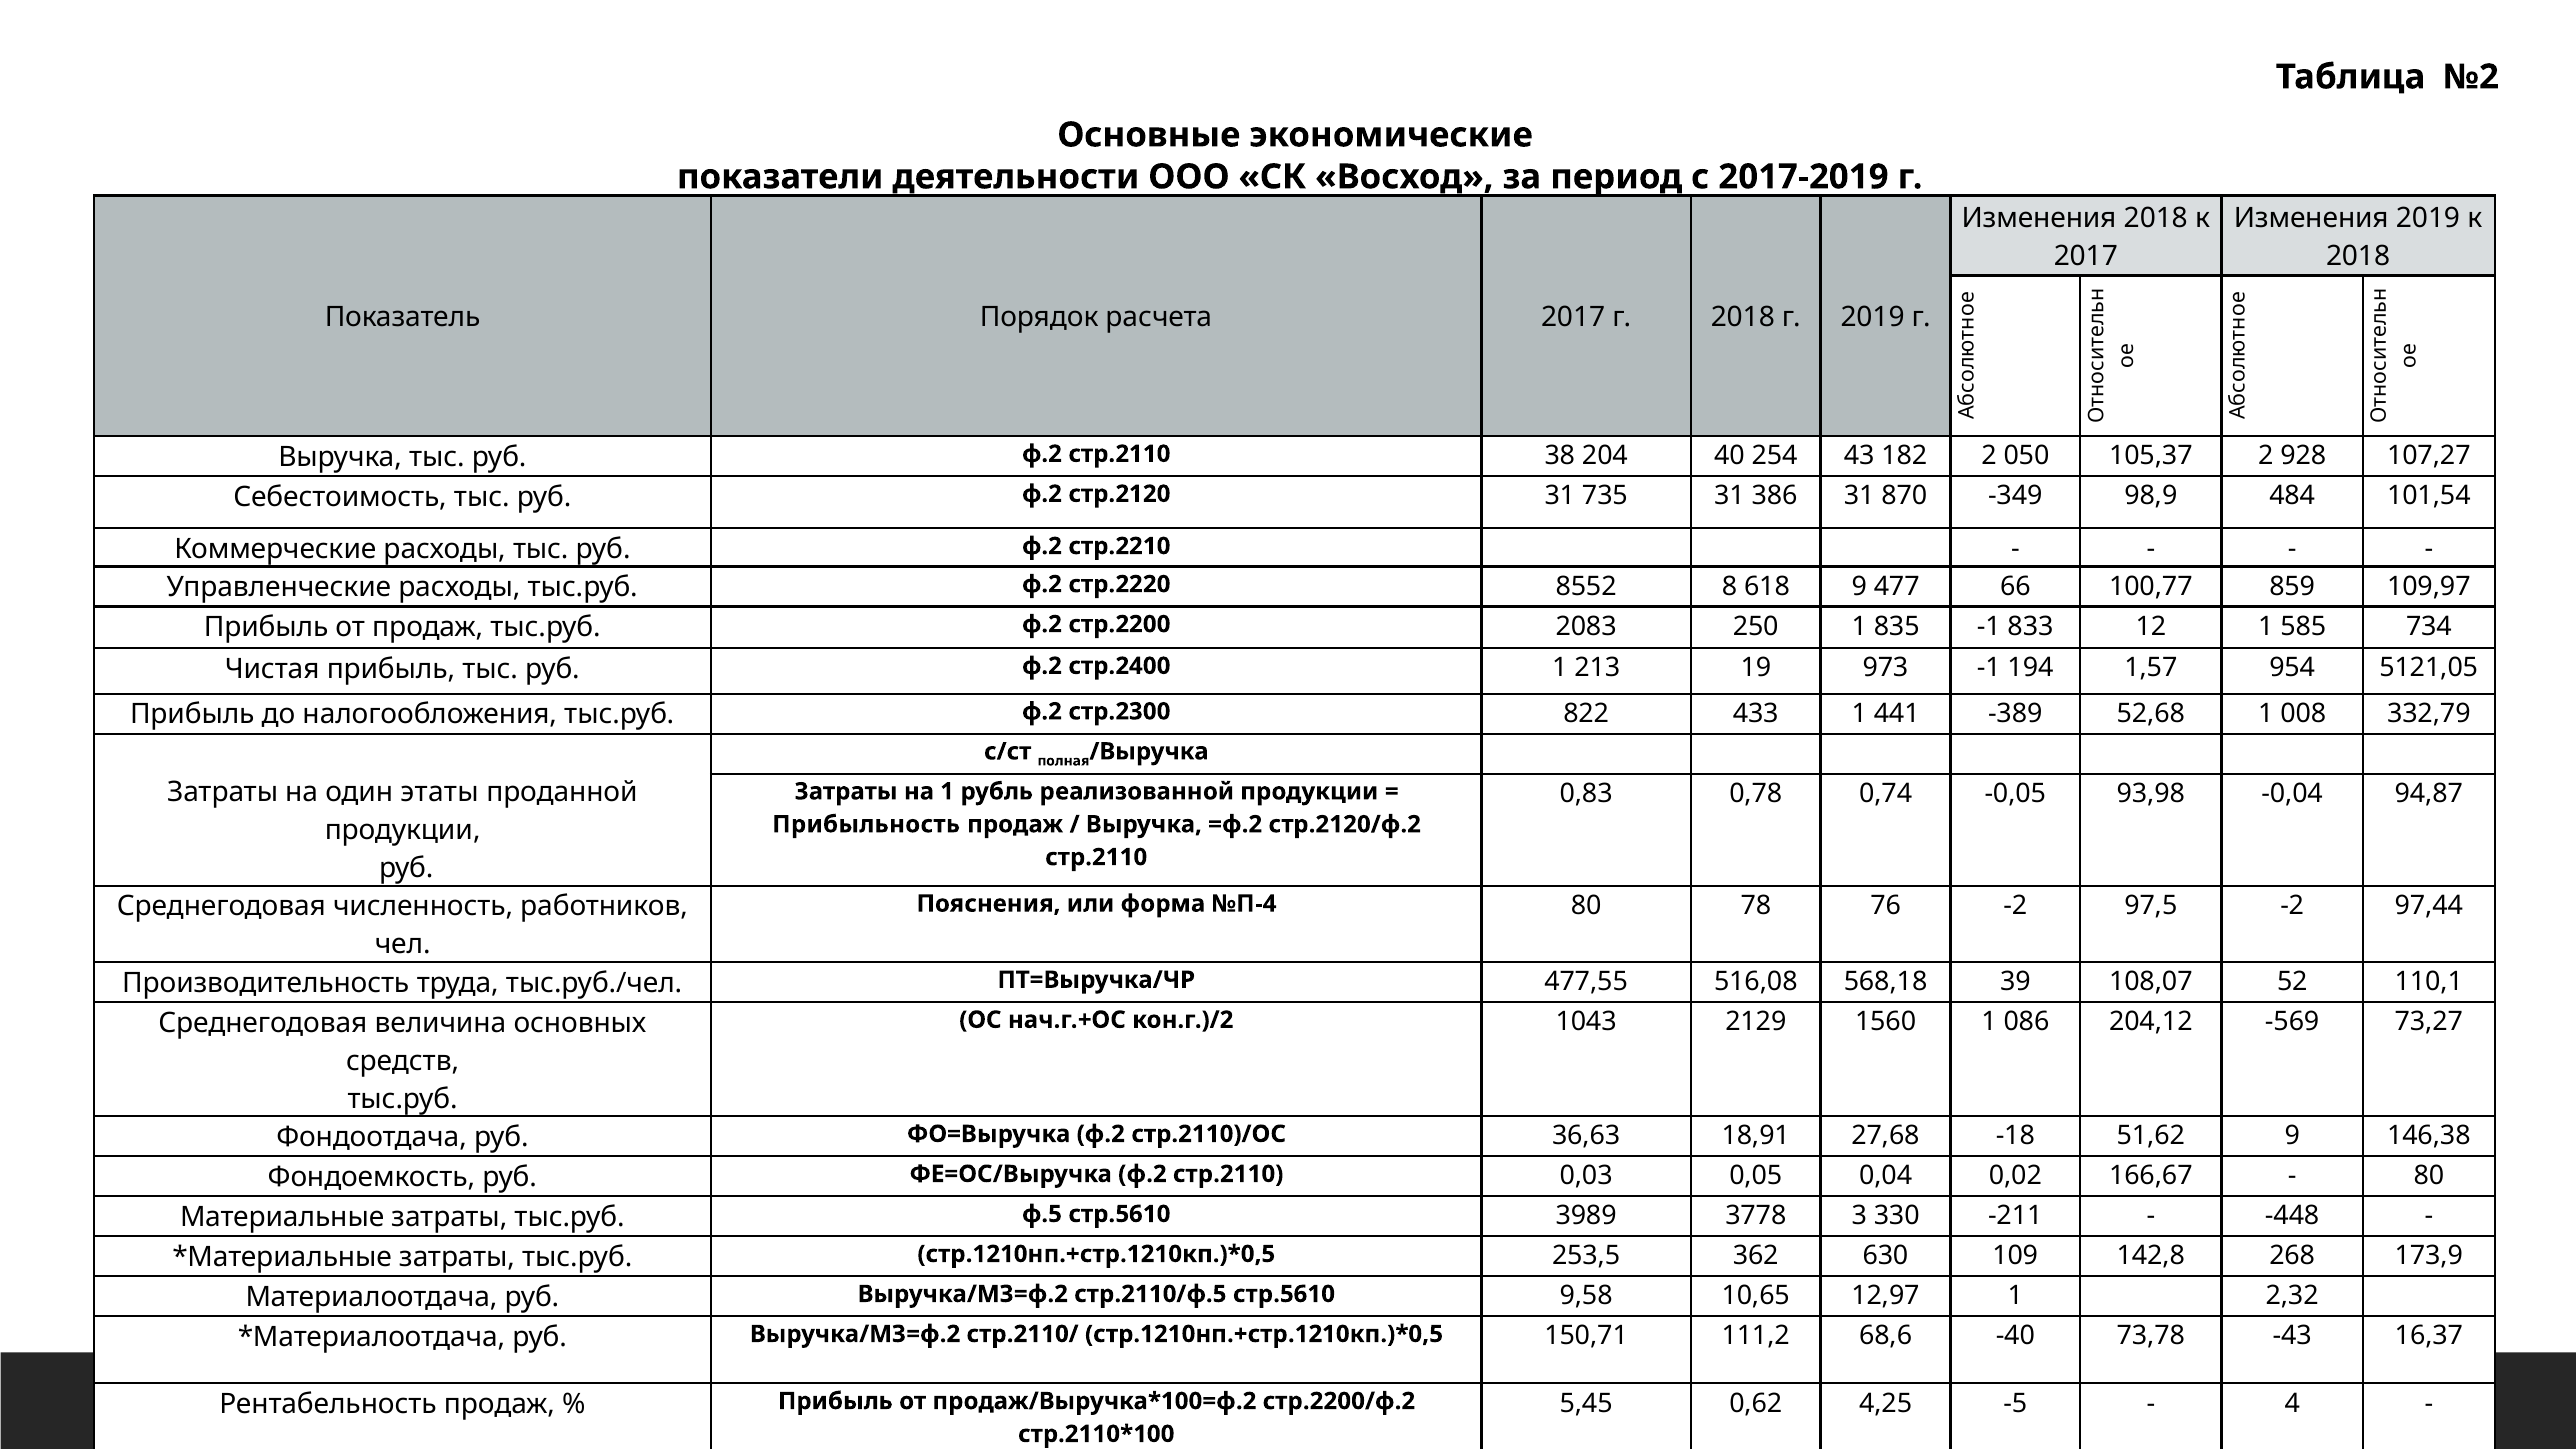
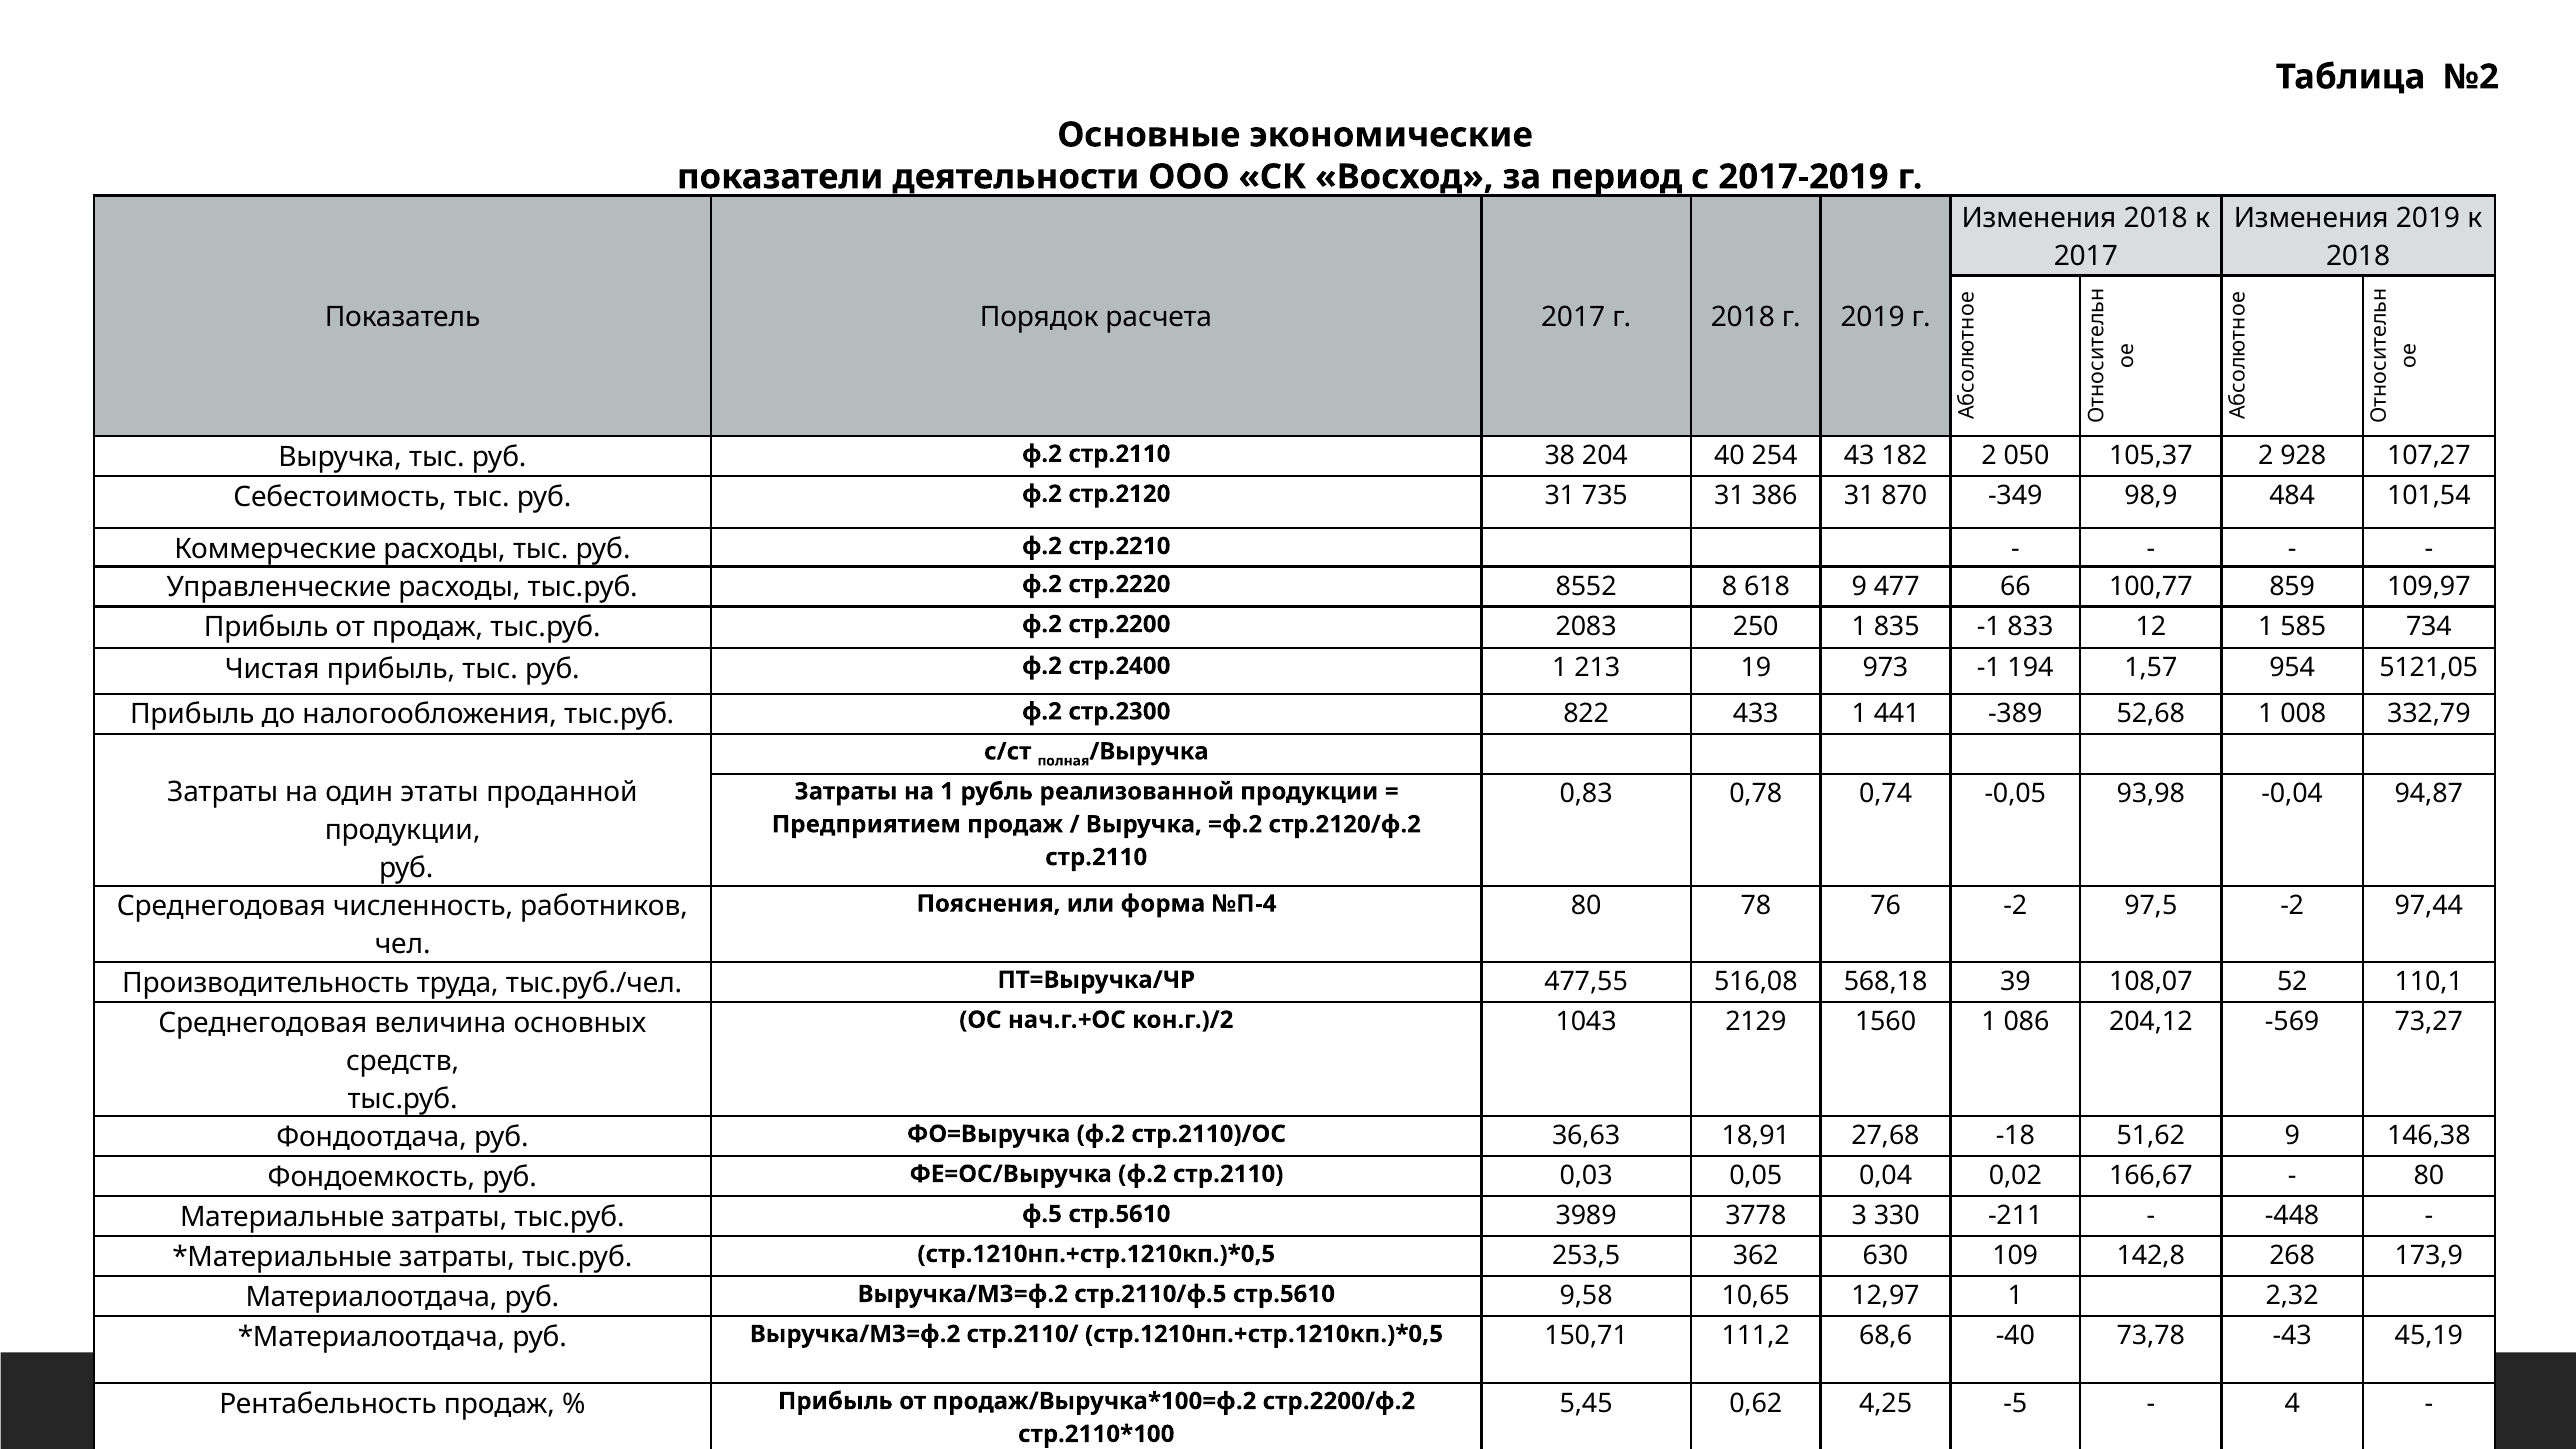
Прибыльность: Прибыльность -> Предприятием
16,37: 16,37 -> 45,19
